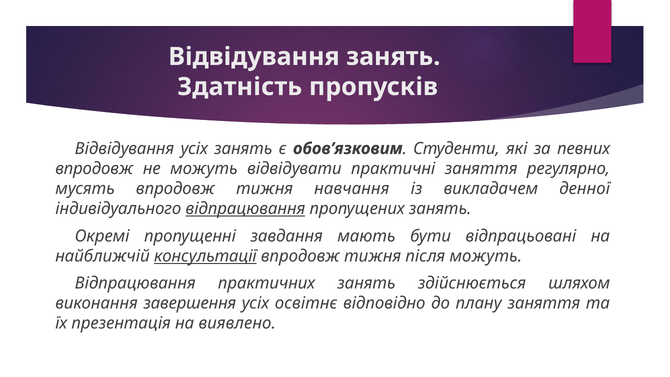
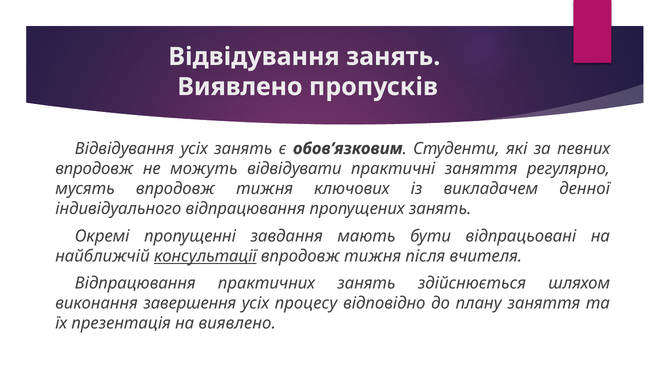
Здатність at (240, 87): Здатність -> Виявлено
навчання: навчання -> ключових
відпрацювання at (245, 209) underline: present -> none
після можуть: можуть -> вчителя
освітнє: освітнє -> процесу
